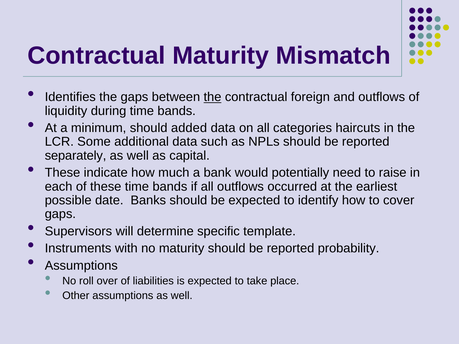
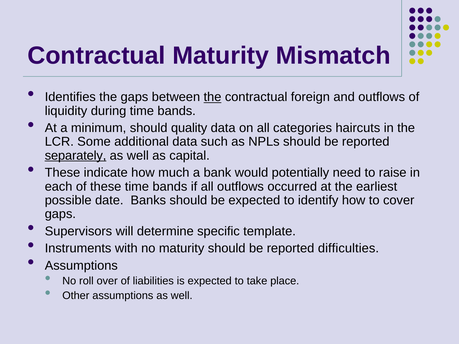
added: added -> quality
separately underline: none -> present
probability: probability -> difficulties
